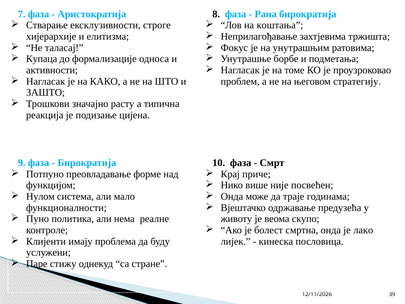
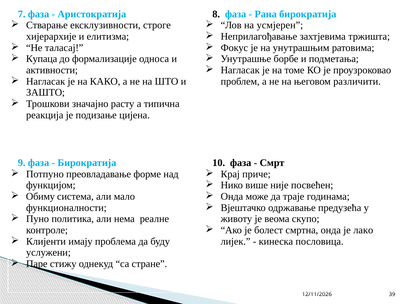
коштања: коштања -> усмјерен
стратегију: стратегију -> различити
Нулом: Нулом -> Обиму
